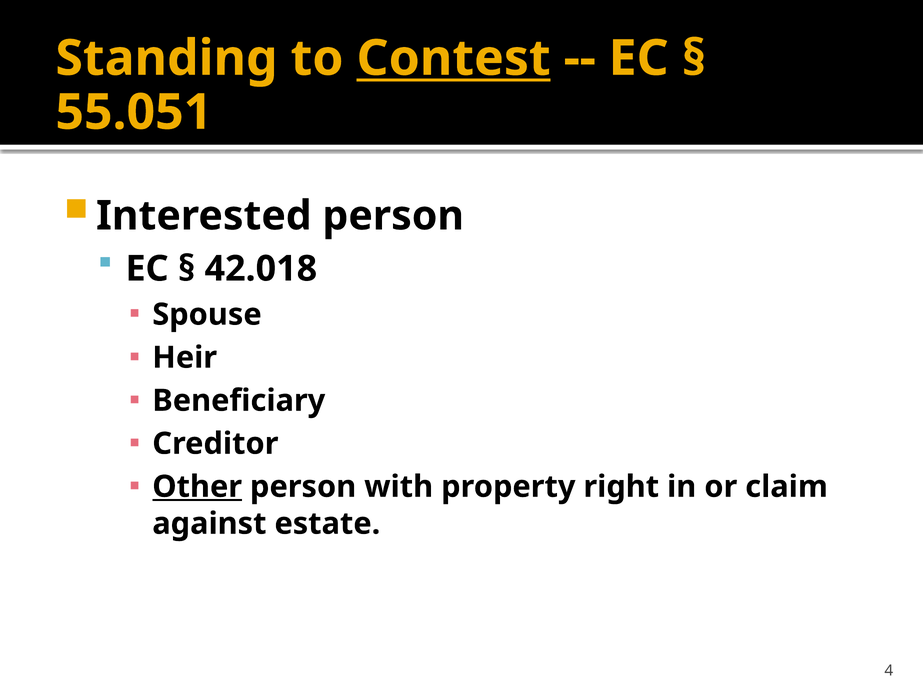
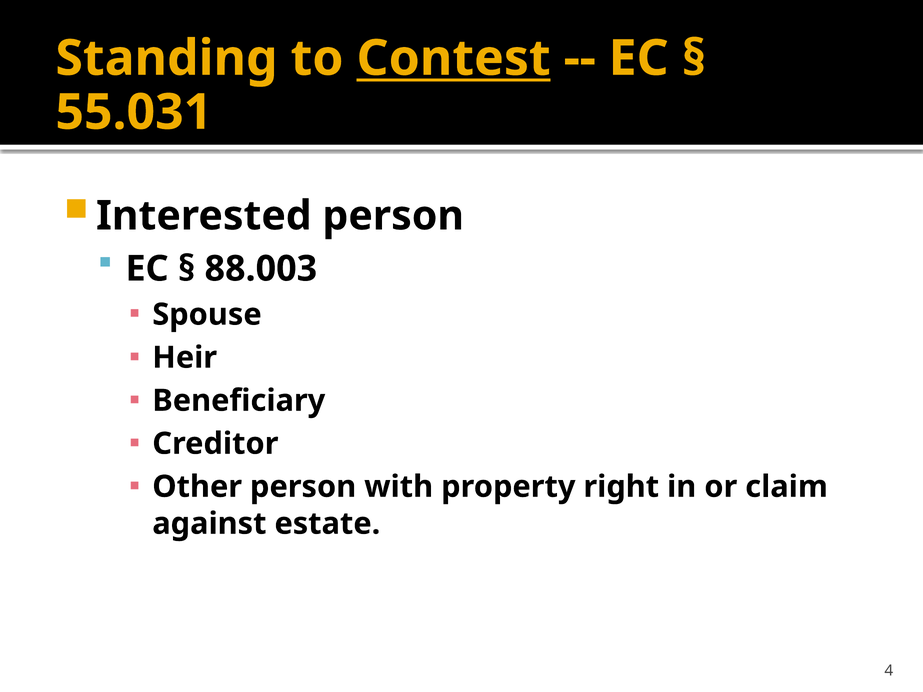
55.051: 55.051 -> 55.031
42.018: 42.018 -> 88.003
Other underline: present -> none
